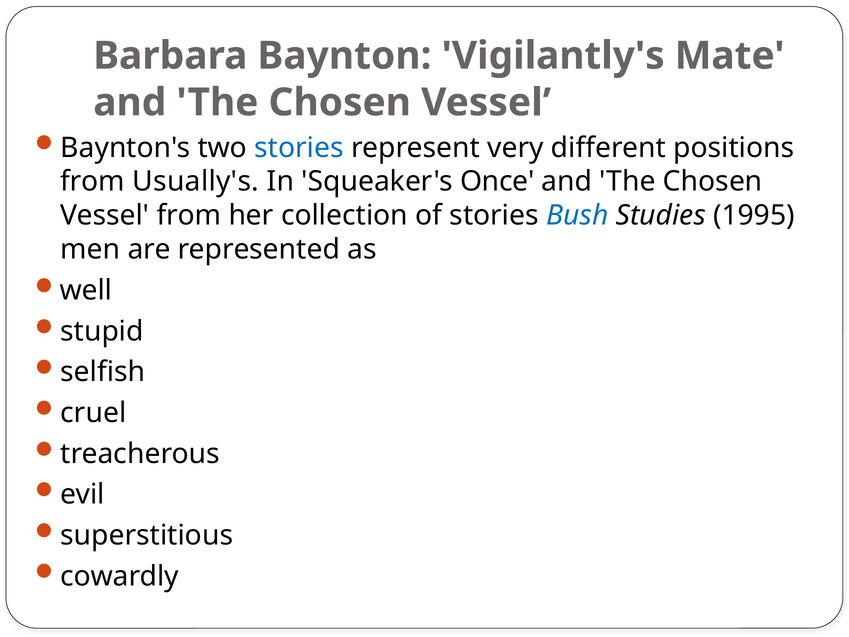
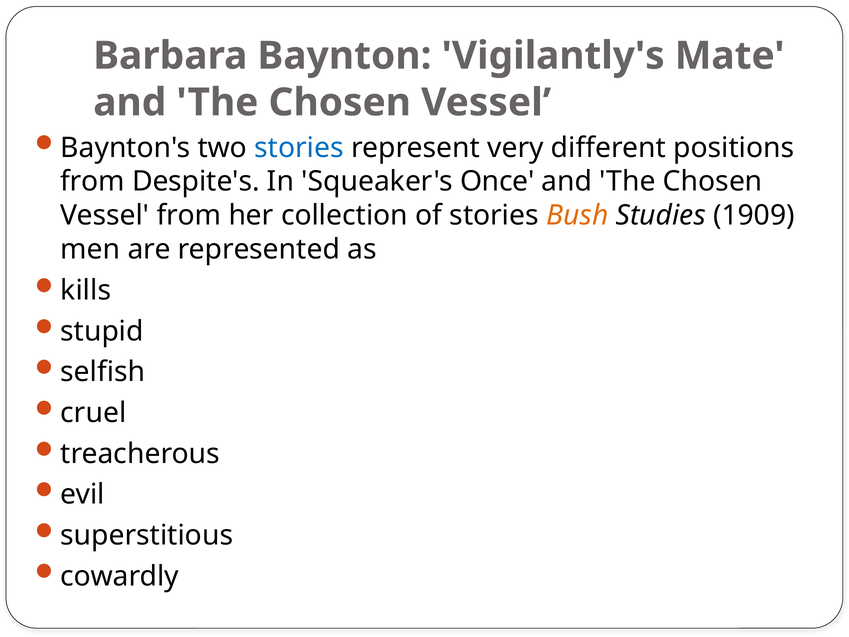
Usually's: Usually's -> Despite's
Bush colour: blue -> orange
1995: 1995 -> 1909
well: well -> kills
